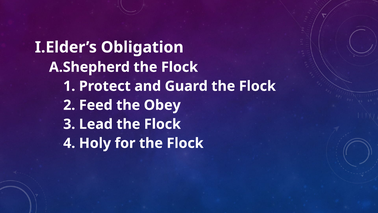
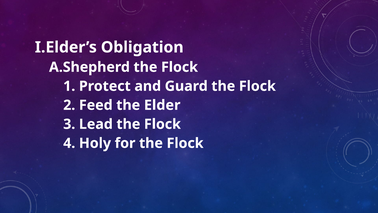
Obey: Obey -> Elder
